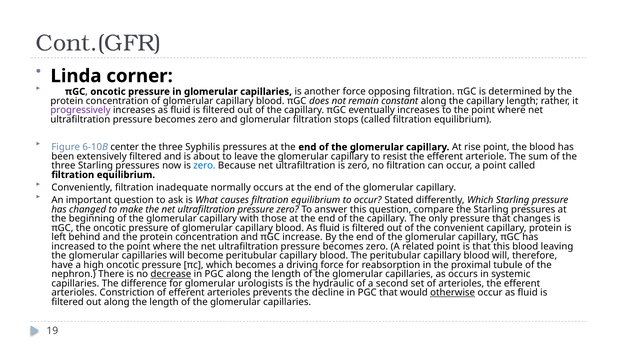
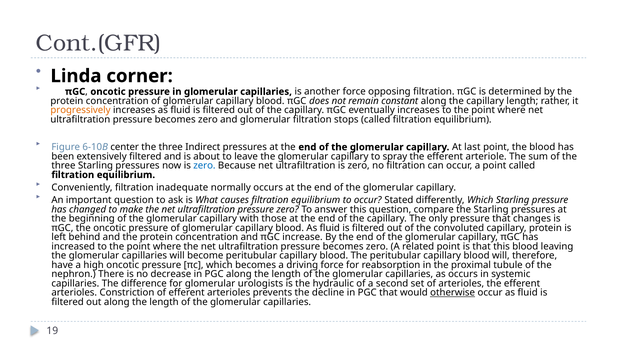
progressively colour: purple -> orange
Syphilis: Syphilis -> Indirect
rise: rise -> last
resist: resist -> spray
convenient: convenient -> convoluted
decrease underline: present -> none
